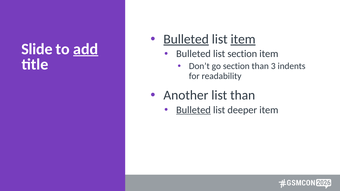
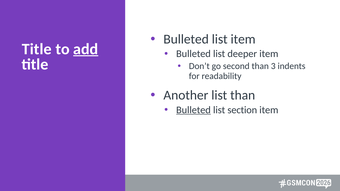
Bulleted at (186, 39) underline: present -> none
item at (243, 39) underline: present -> none
Slide at (37, 49): Slide -> Title
list section: section -> deeper
go section: section -> second
deeper: deeper -> section
